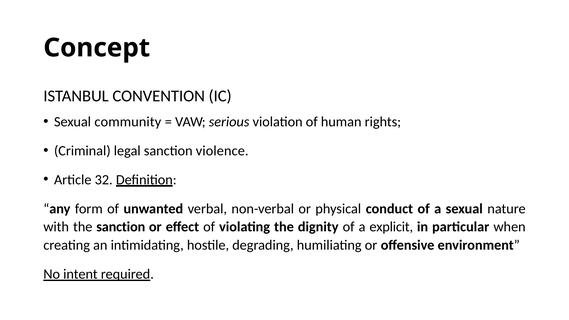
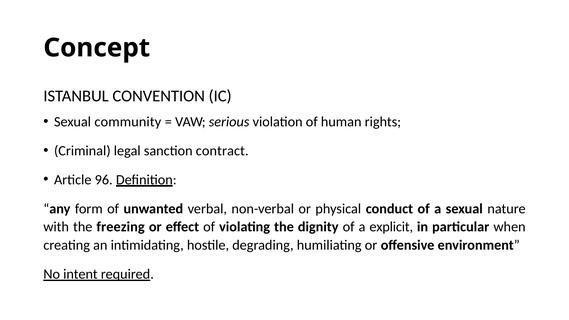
violence: violence -> contract
32: 32 -> 96
the sanction: sanction -> freezing
